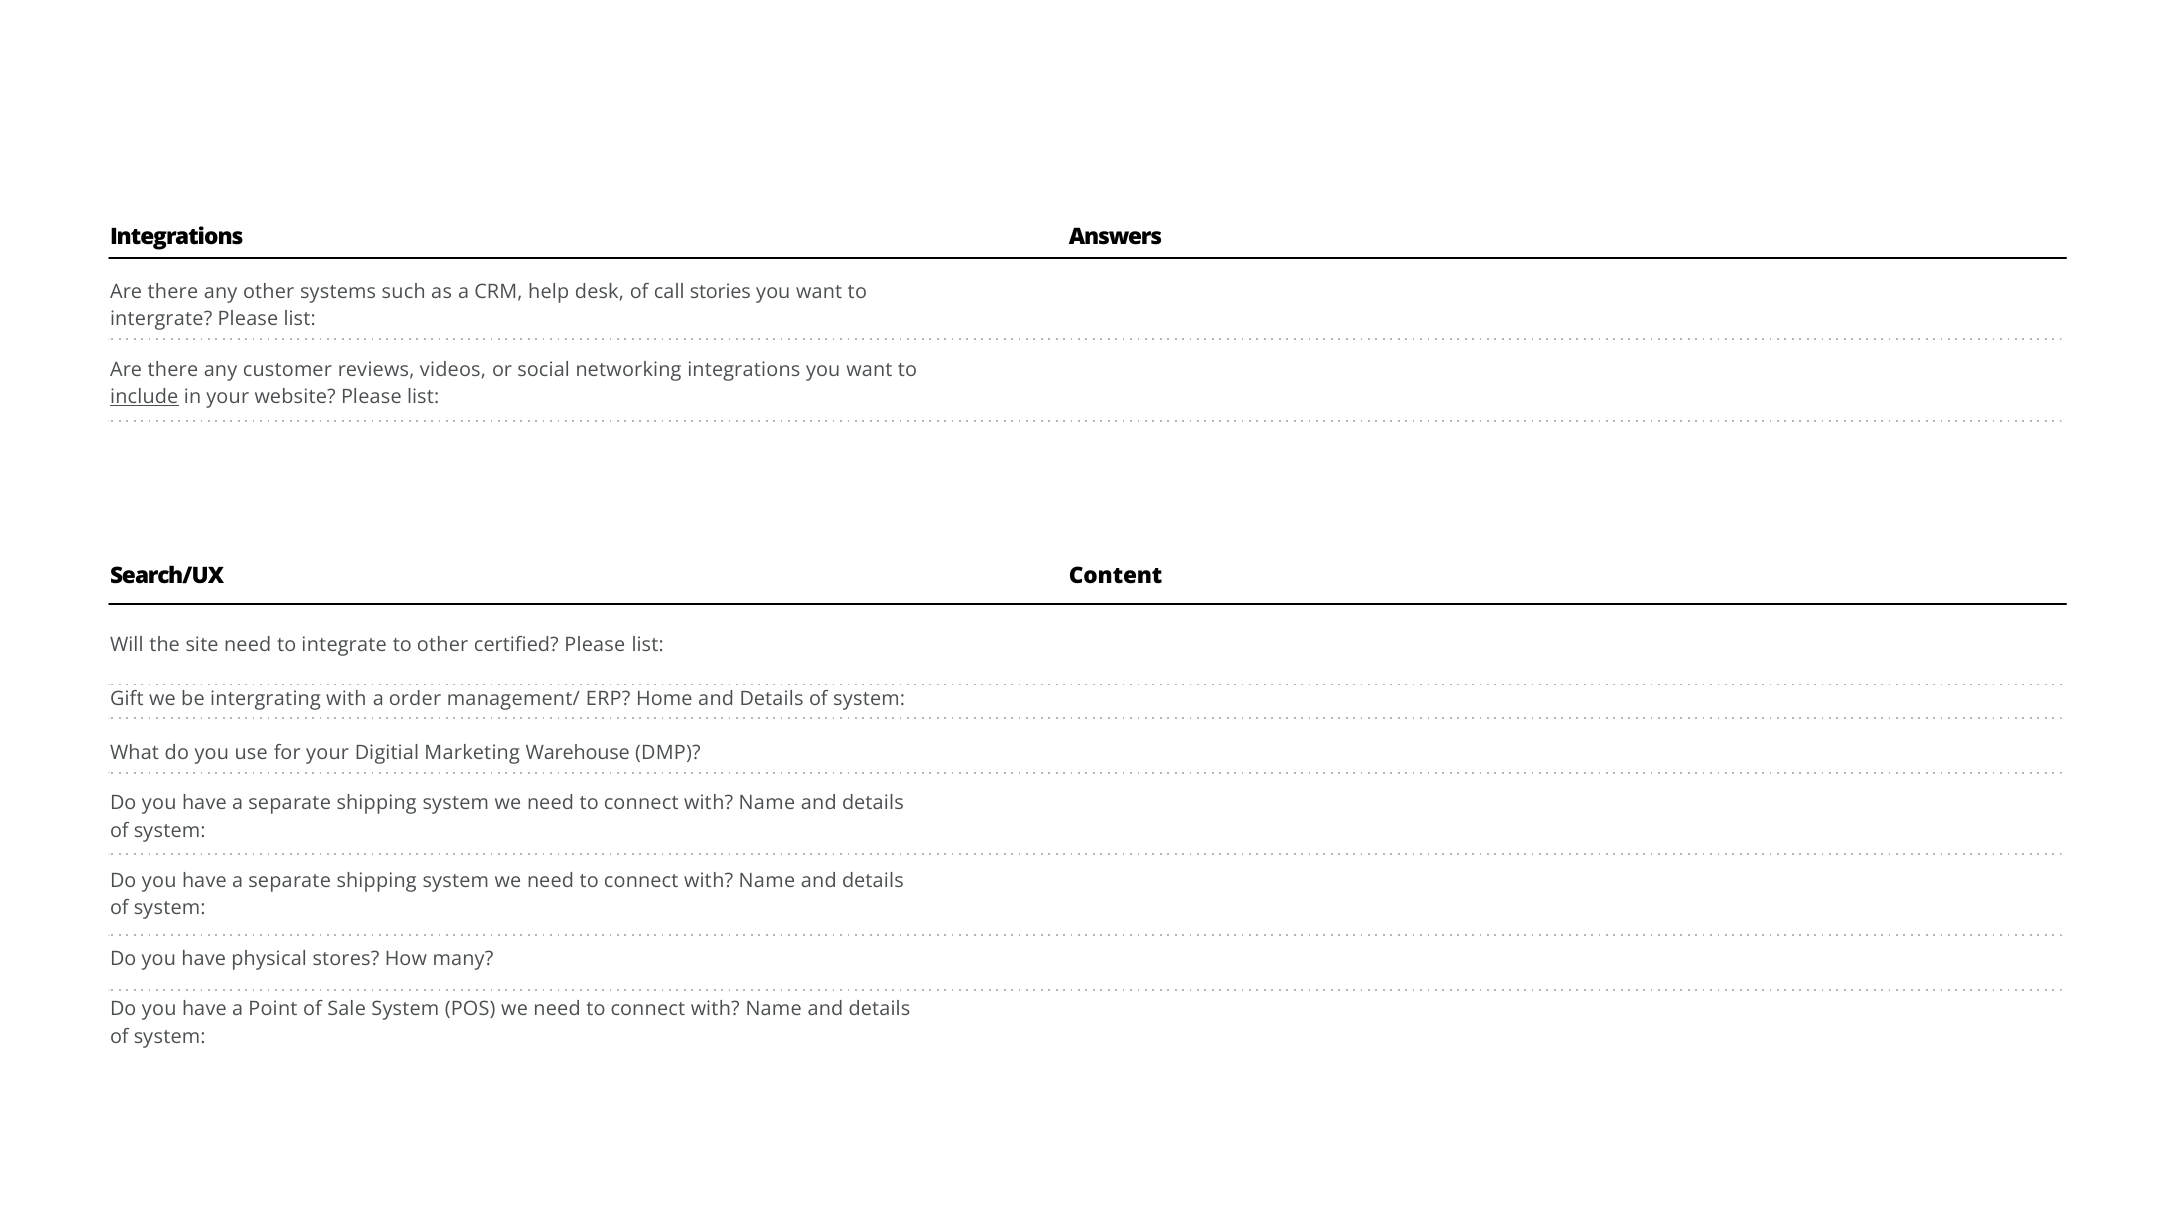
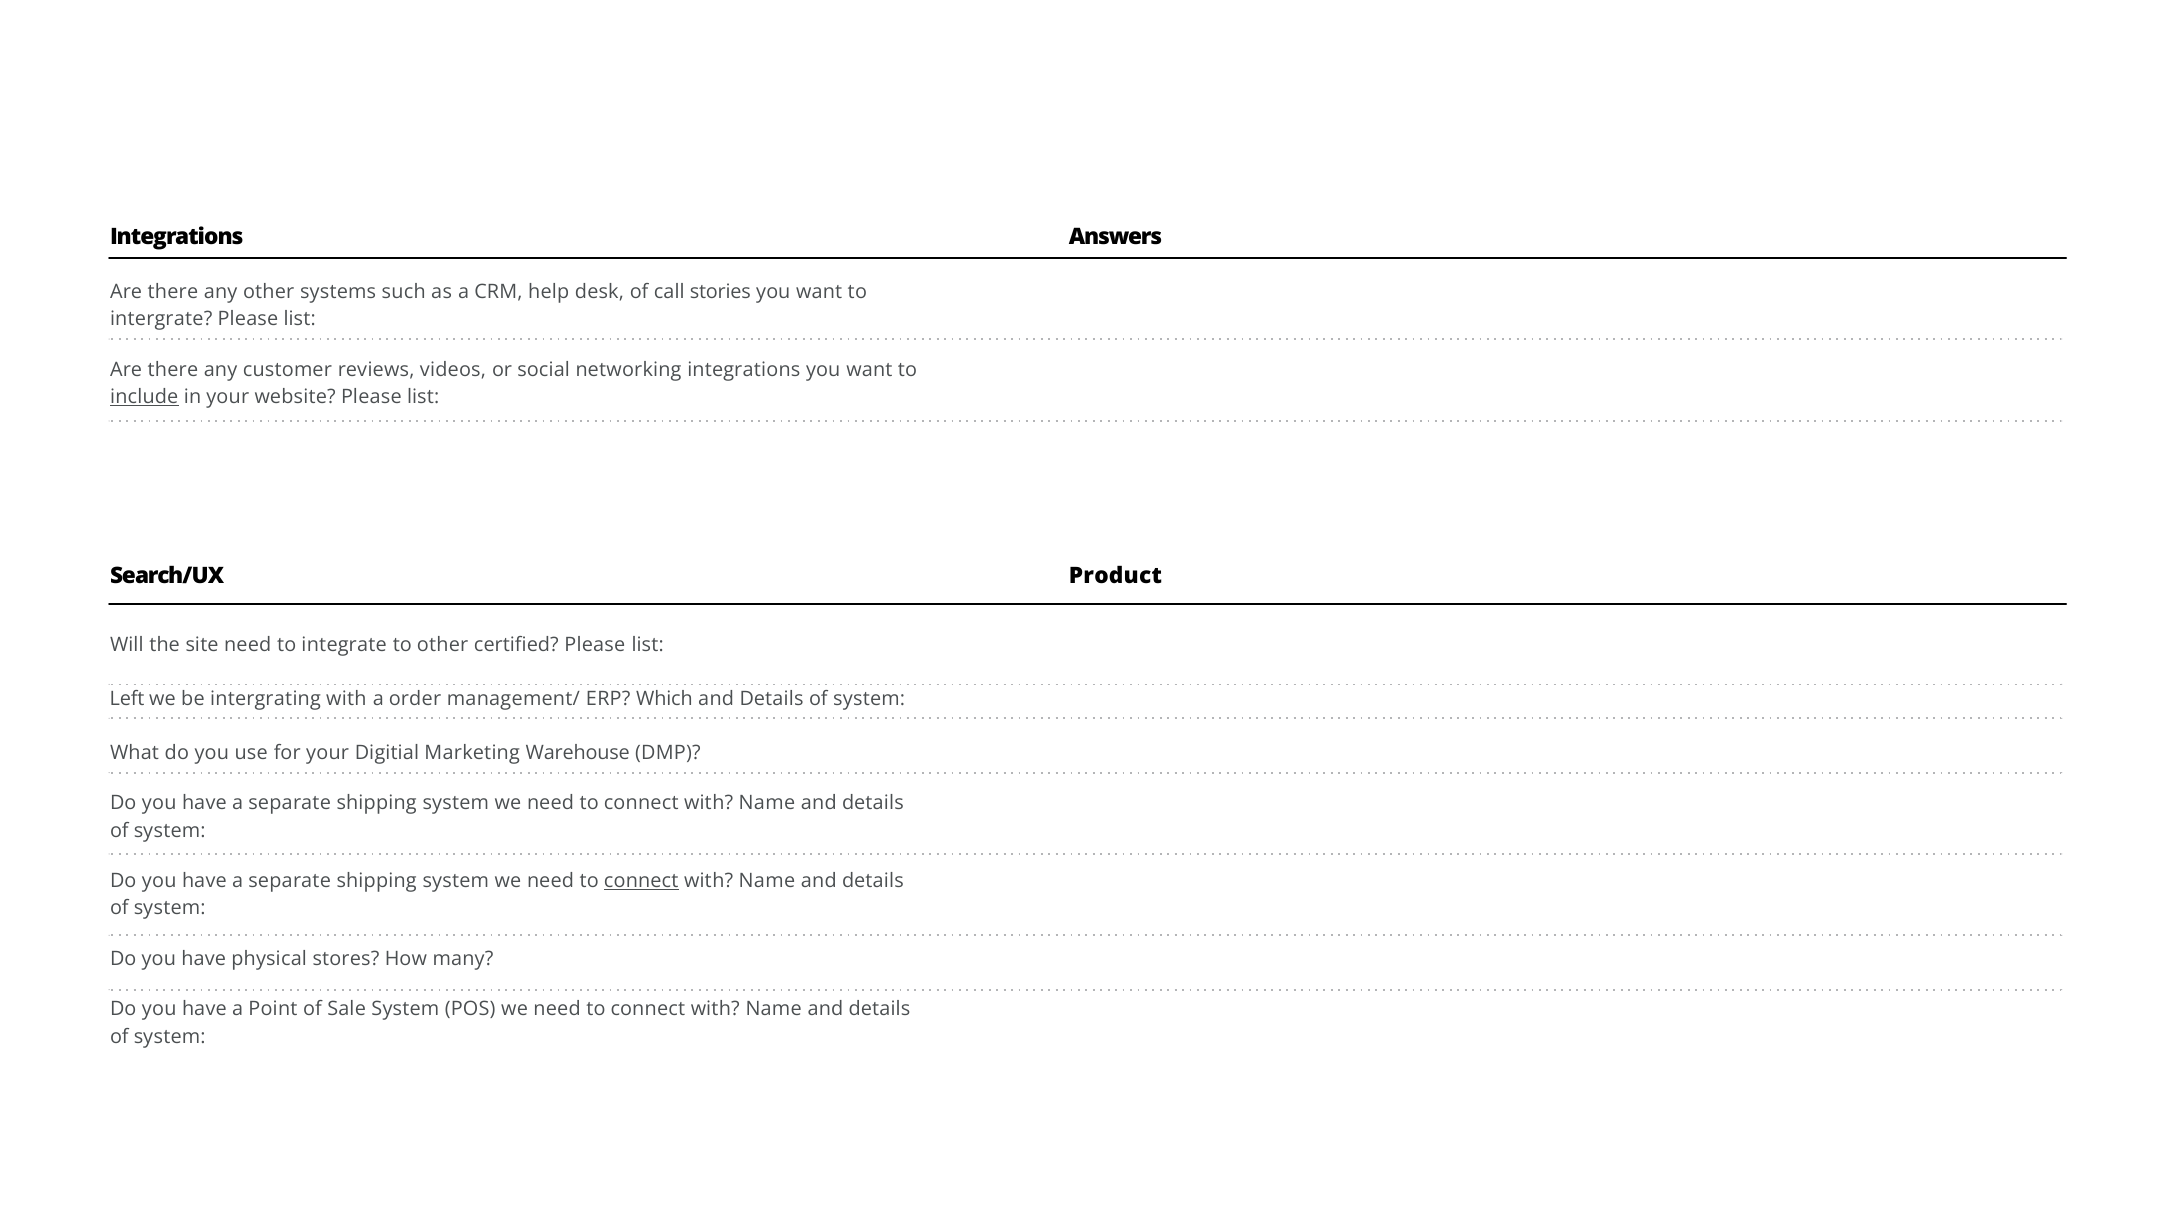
Content: Content -> Product
Gift: Gift -> Left
Home: Home -> Which
connect at (641, 881) underline: none -> present
